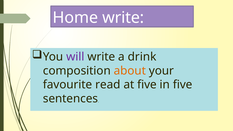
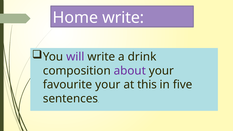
about colour: orange -> purple
favourite read: read -> your
at five: five -> this
